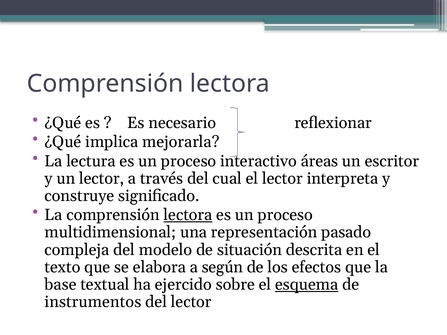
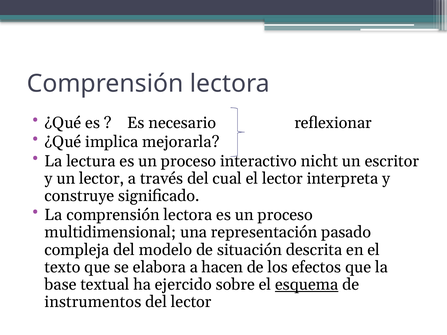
áreas: áreas -> nicht
lectora at (188, 215) underline: present -> none
según: según -> hacen
